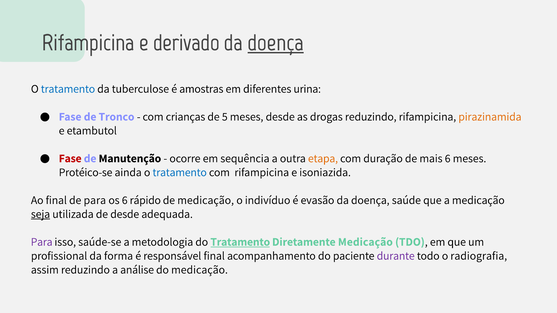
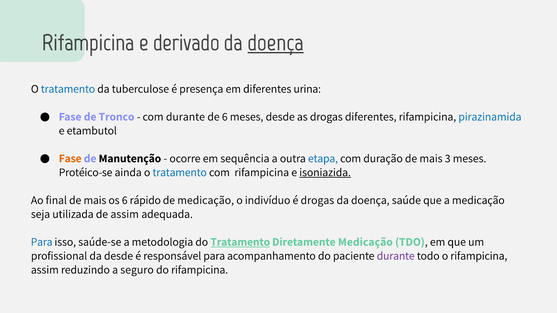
amostras: amostras -> presença
com crianças: crianças -> durante
de 5: 5 -> 6
drogas reduzindo: reduzindo -> diferentes
pirazinamida colour: orange -> blue
Fase at (70, 159) colour: red -> orange
etapa colour: orange -> blue
mais 6: 6 -> 3
isoniazida underline: none -> present
final de para: para -> mais
é evasão: evasão -> drogas
seja underline: present -> none
de desde: desde -> assim
Para at (42, 242) colour: purple -> blue
da forma: forma -> desde
responsável final: final -> para
o radiografia: radiografia -> rifampicina
análise: análise -> seguro
do medicação: medicação -> rifampicina
